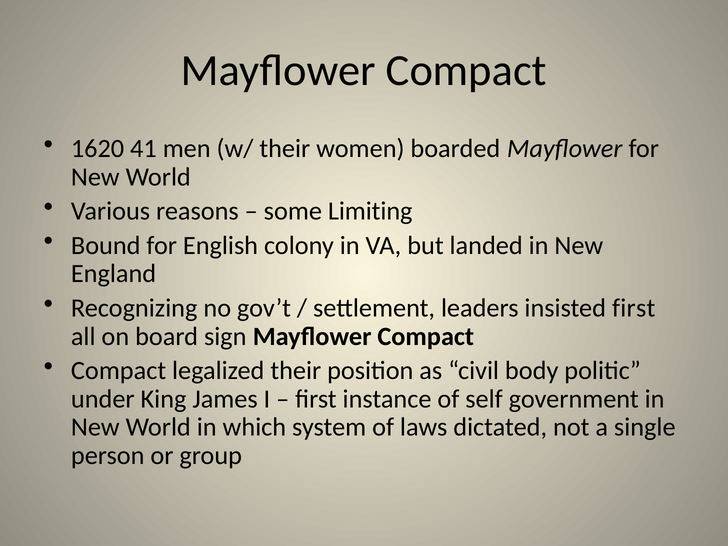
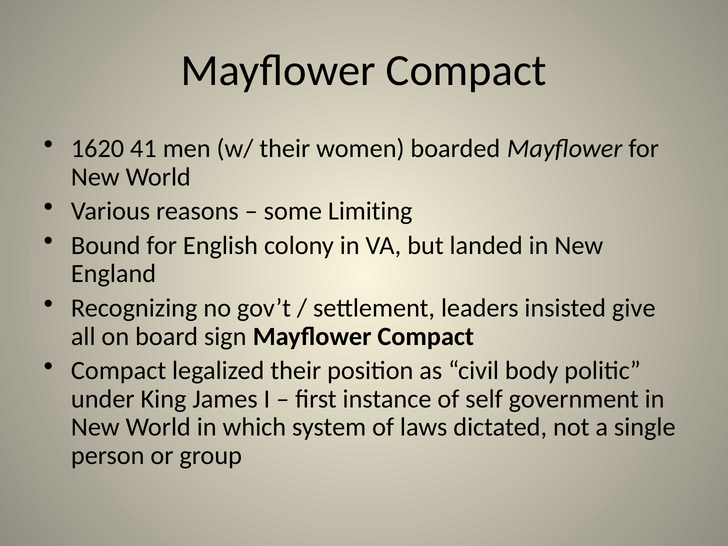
insisted first: first -> give
